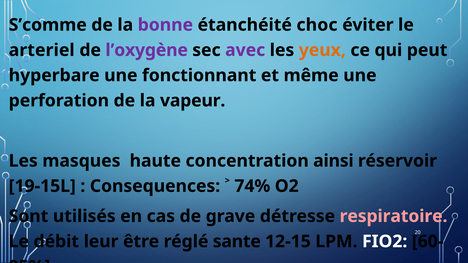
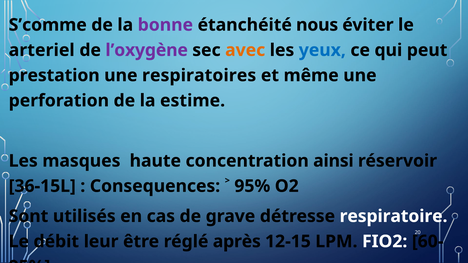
choc: choc -> nous
avec colour: purple -> orange
yeux colour: orange -> blue
hyperbare: hyperbare -> prestation
fonctionnant: fonctionnant -> respiratoires
vapeur: vapeur -> estime
19-15L: 19-15L -> 36-15L
74% at (252, 186): 74% -> 95%
respiratoire colour: pink -> white
sante: sante -> après
